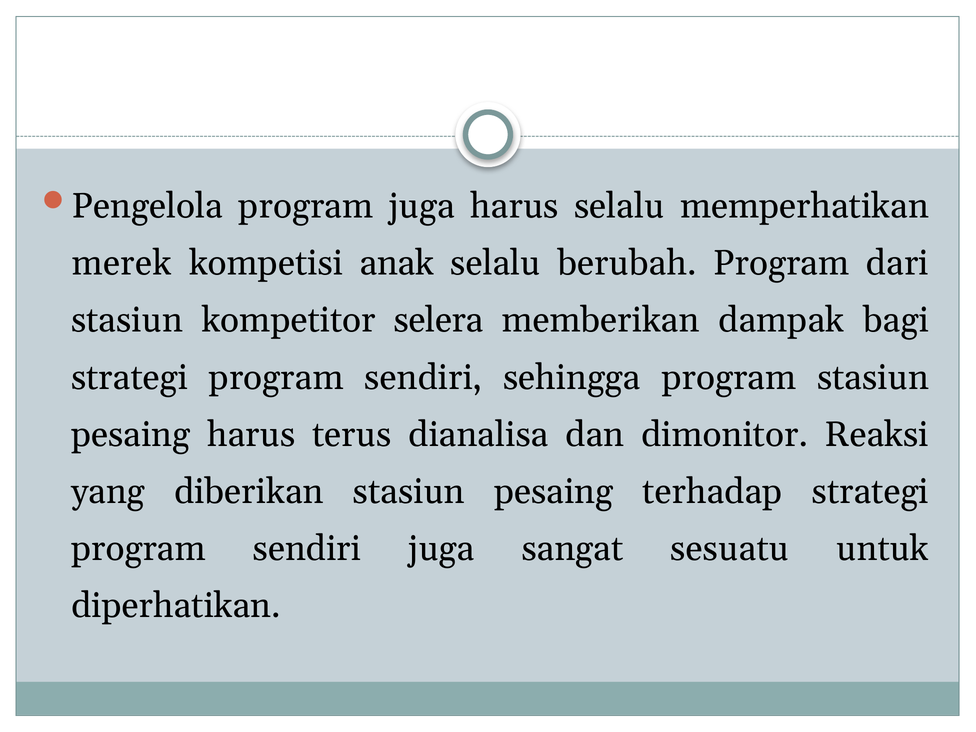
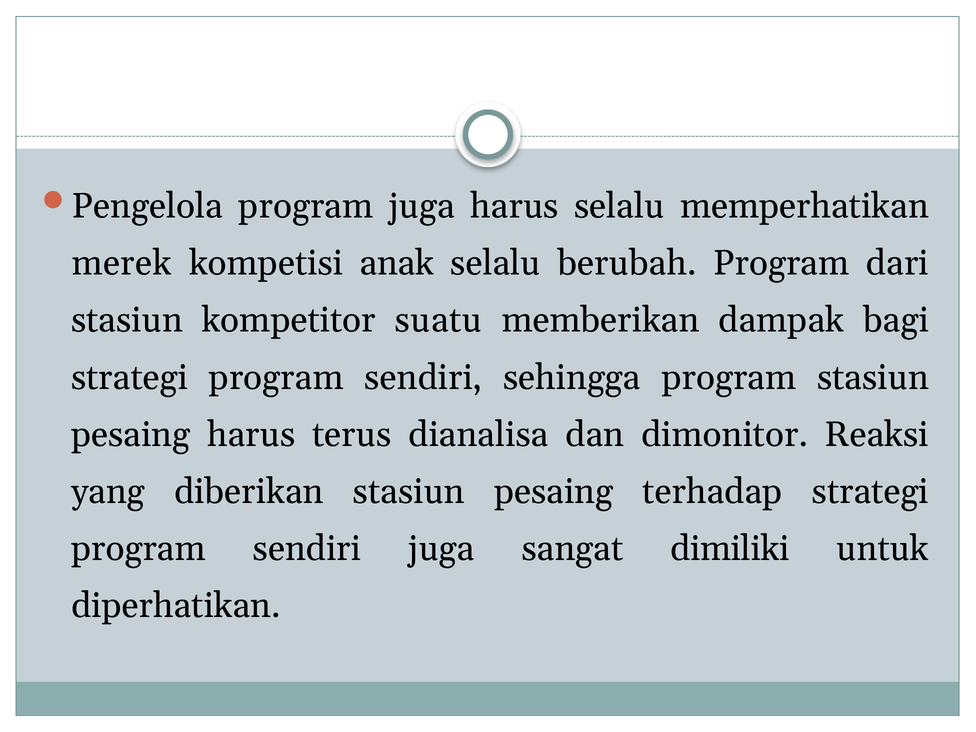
selera: selera -> suatu
sesuatu: sesuatu -> dimiliki
